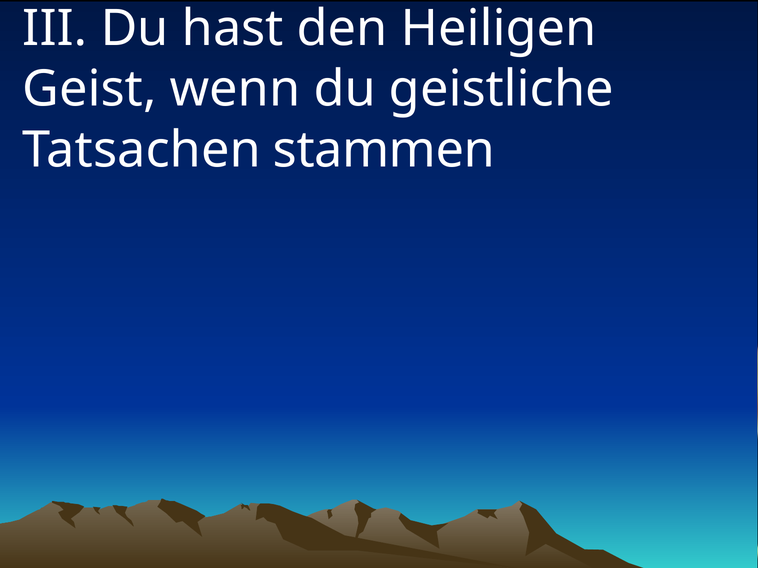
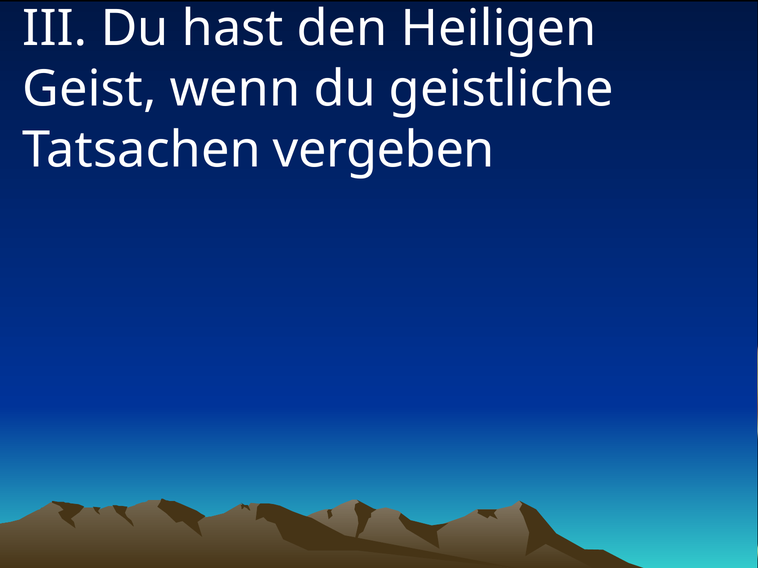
stammen: stammen -> vergeben
